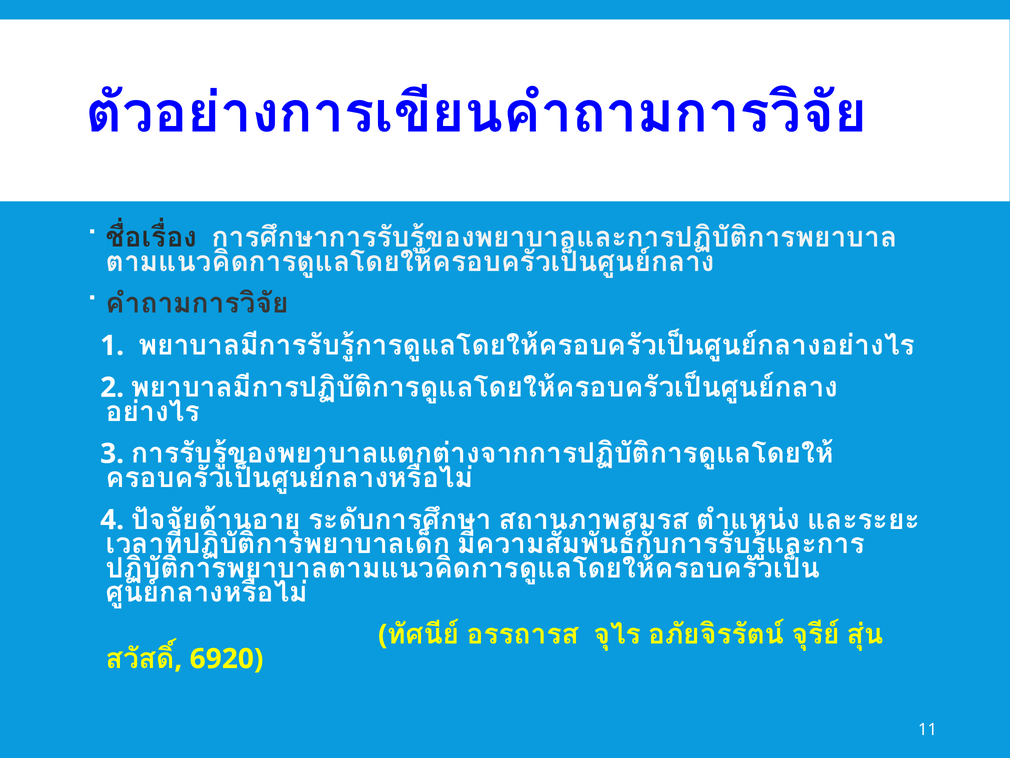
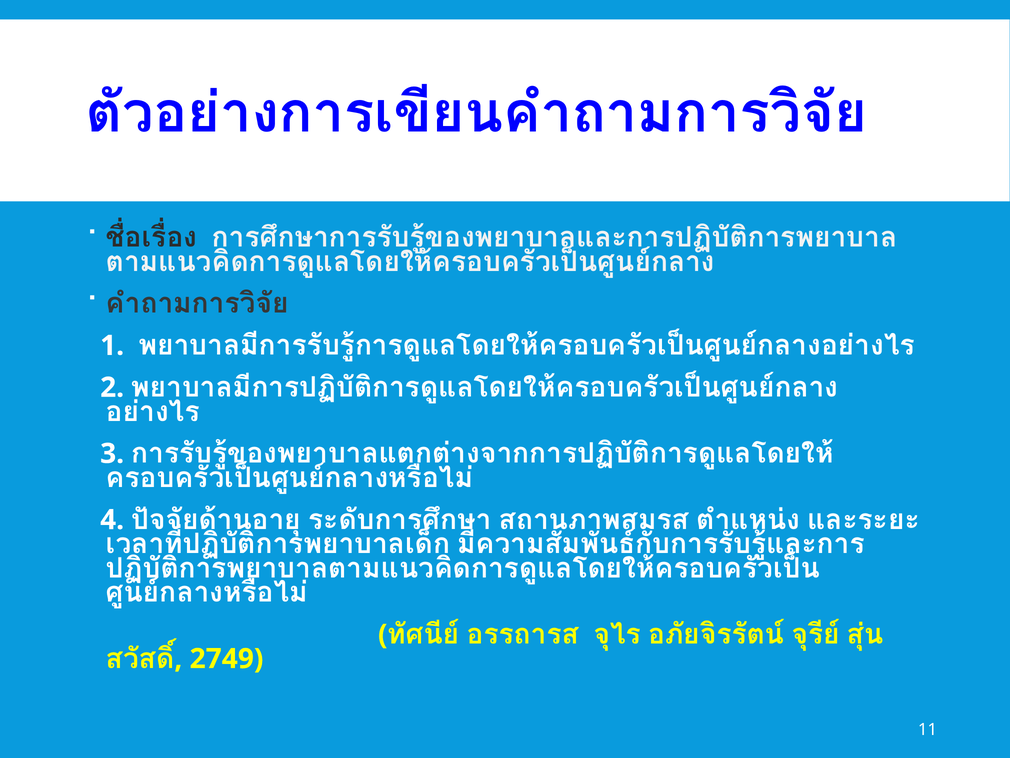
6920: 6920 -> 2749
